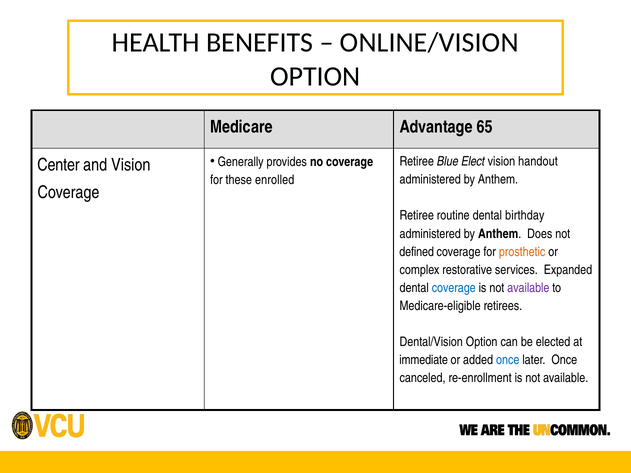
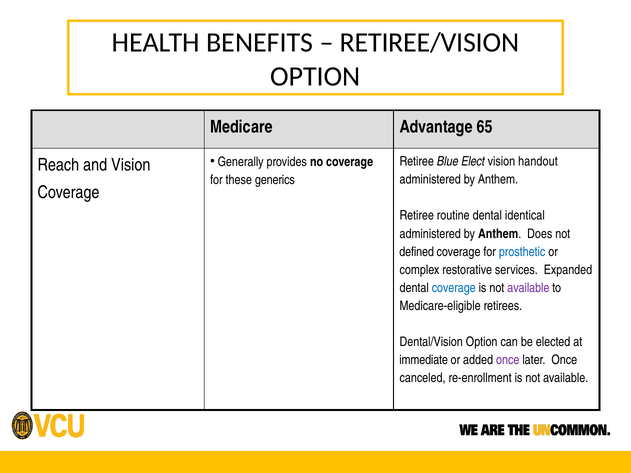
ONLINE/VISION: ONLINE/VISION -> RETIREE/VISION
Center: Center -> Reach
enrolled: enrolled -> generics
birthday: birthday -> identical
prosthetic colour: orange -> blue
once at (508, 360) colour: blue -> purple
